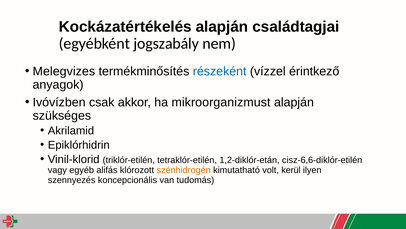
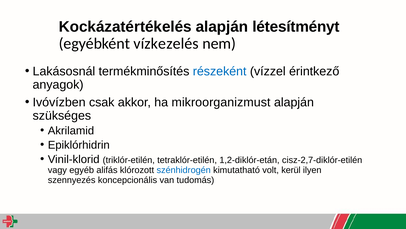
családtagjai: családtagjai -> létesítményt
jogszabály: jogszabály -> vízkezelés
Melegvizes: Melegvizes -> Lakásosnál
cisz-6,6-diklór-etilén: cisz-6,6-diklór-etilén -> cisz-2,7-diklór-etilén
szénhidrogén colour: orange -> blue
